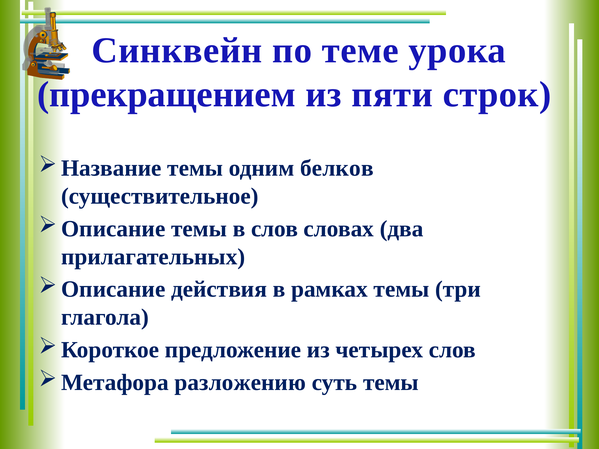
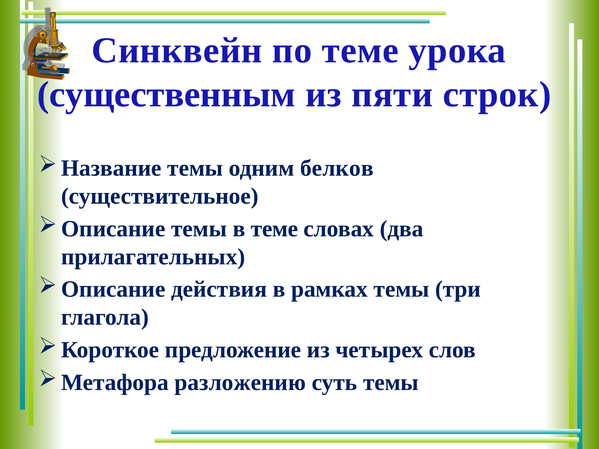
прекращением: прекращением -> существенным
в слов: слов -> теме
